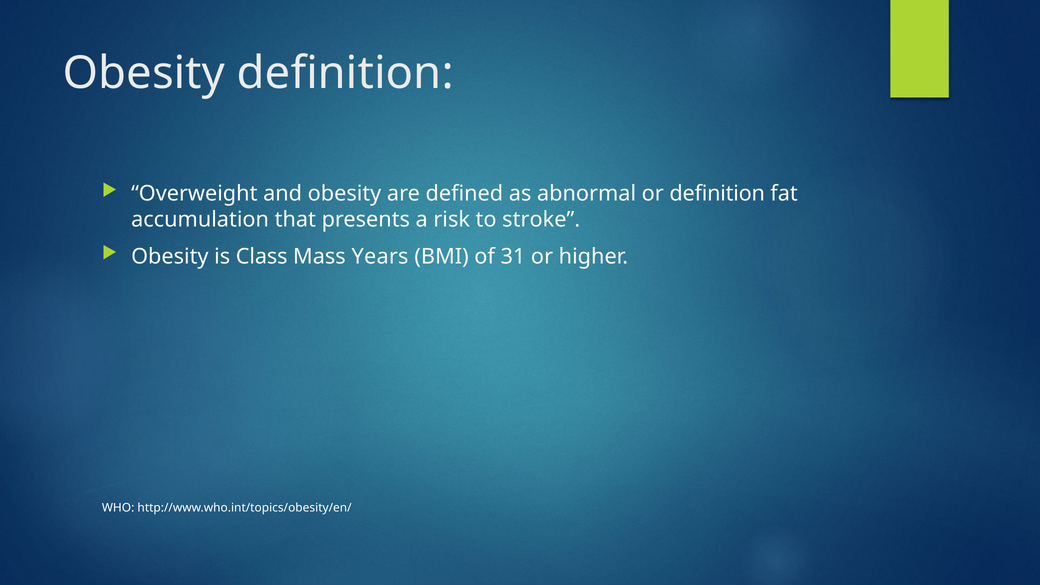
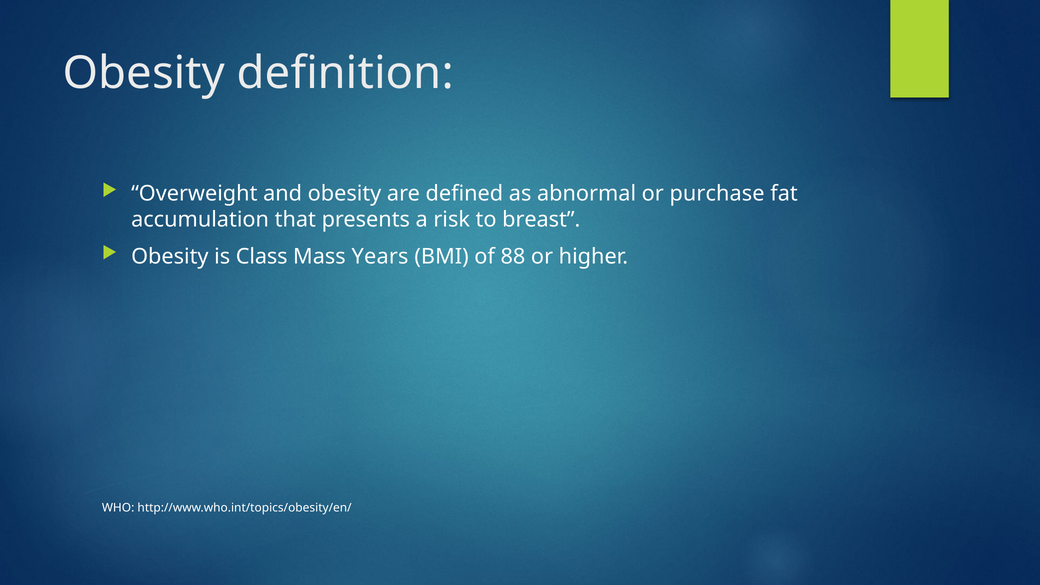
or definition: definition -> purchase
stroke: stroke -> breast
31: 31 -> 88
